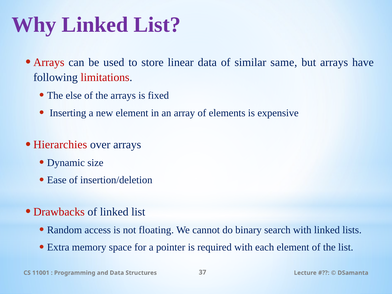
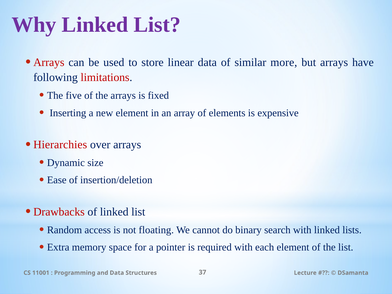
same: same -> more
else: else -> five
